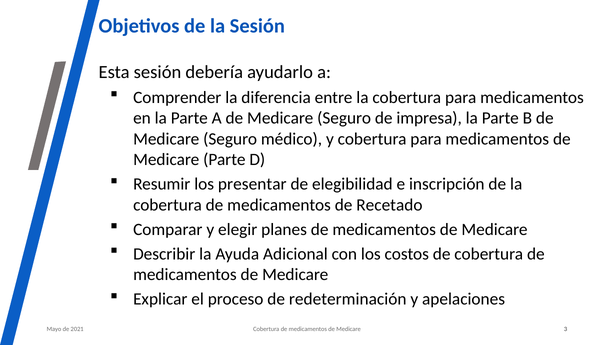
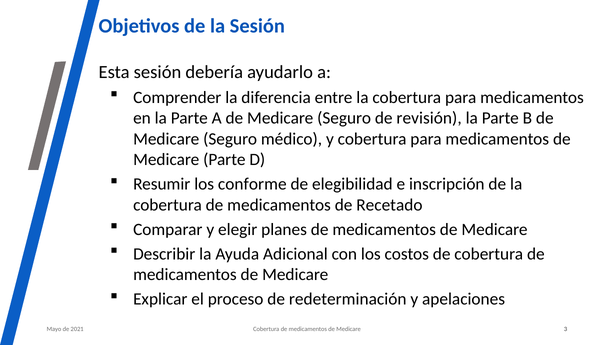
impresa: impresa -> revisión
presentar: presentar -> conforme
